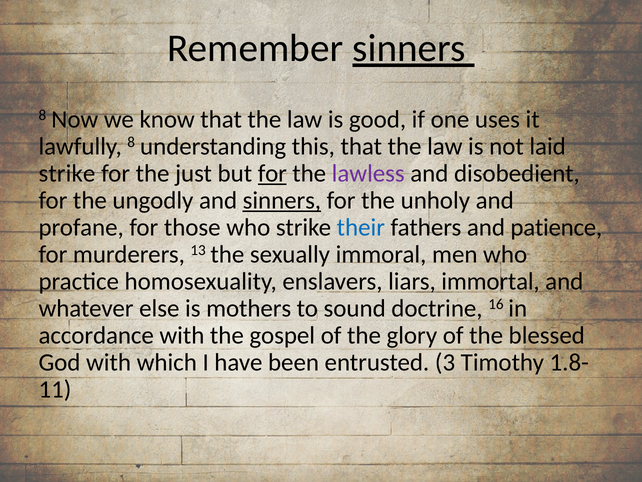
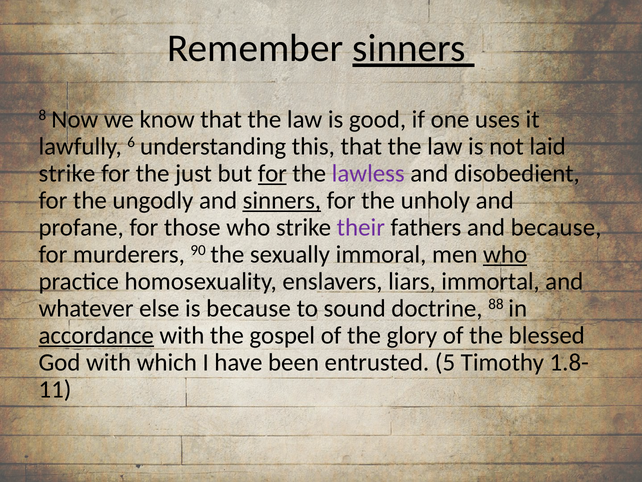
lawfully 8: 8 -> 6
their colour: blue -> purple
and patience: patience -> because
13: 13 -> 90
who at (505, 254) underline: none -> present
is mothers: mothers -> because
16: 16 -> 88
accordance underline: none -> present
3: 3 -> 5
